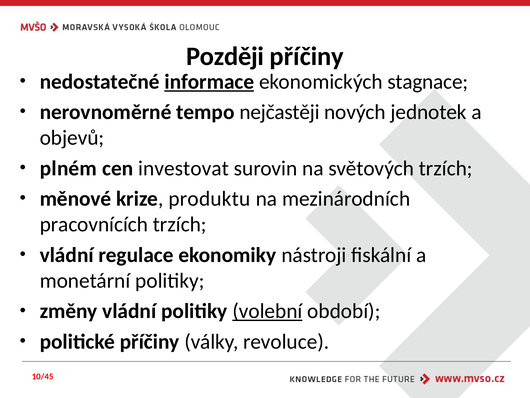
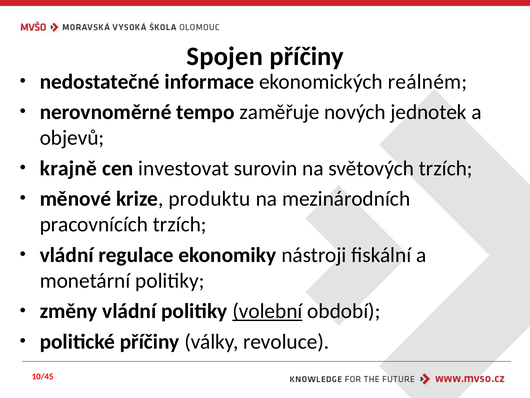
Později: Později -> Spojen
informace underline: present -> none
stagnace: stagnace -> reálném
nejčastěji: nejčastěji -> zaměřuje
plném: plném -> krajně
